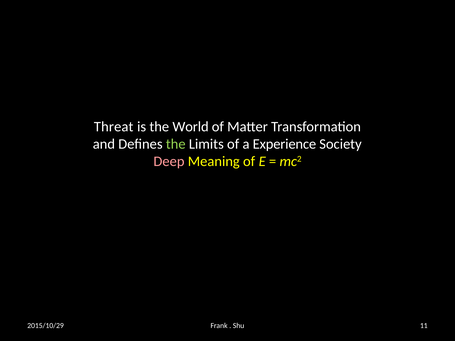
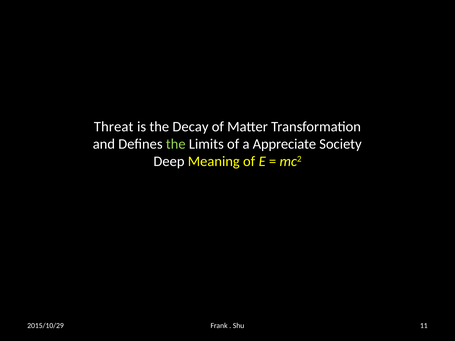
World: World -> Decay
Experience: Experience -> Appreciate
Deep colour: pink -> white
